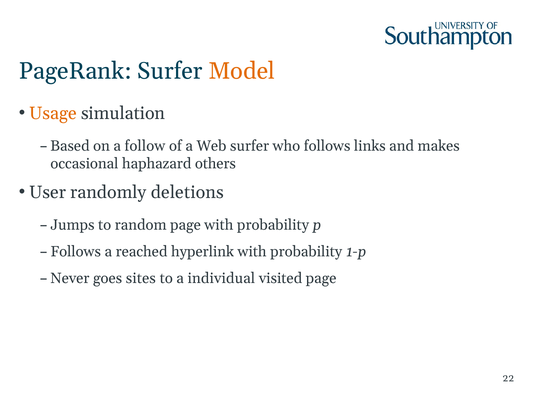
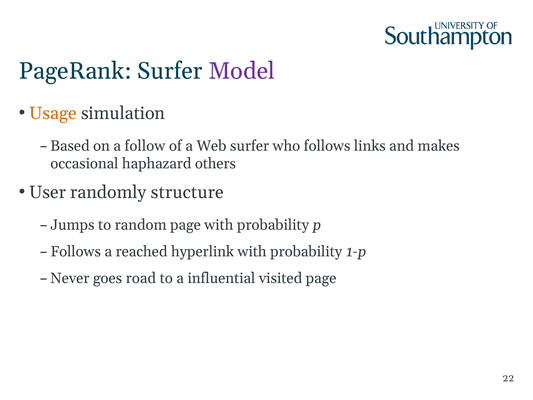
Model colour: orange -> purple
deletions: deletions -> structure
sites: sites -> road
individual: individual -> influential
